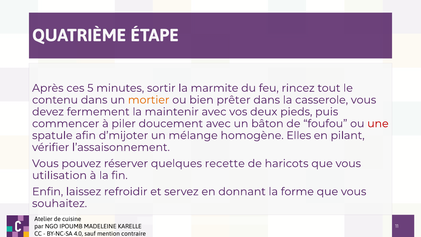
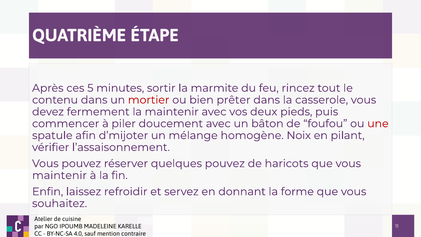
mortier colour: orange -> red
Elles: Elles -> Noix
quelques recette: recette -> pouvez
utilisation at (59, 175): utilisation -> maintenir
